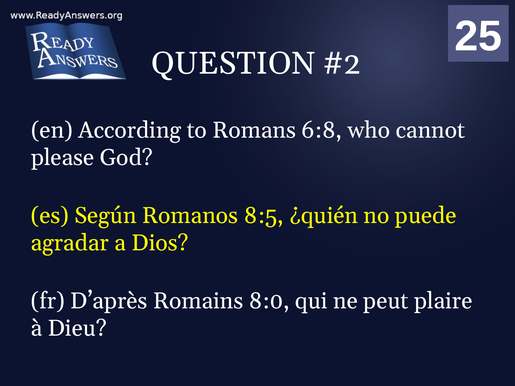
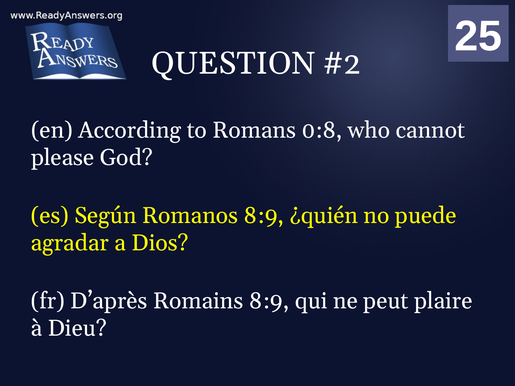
6:8: 6:8 -> 0:8
Romanos 8:5: 8:5 -> 8:9
Romains 8:0: 8:0 -> 8:9
